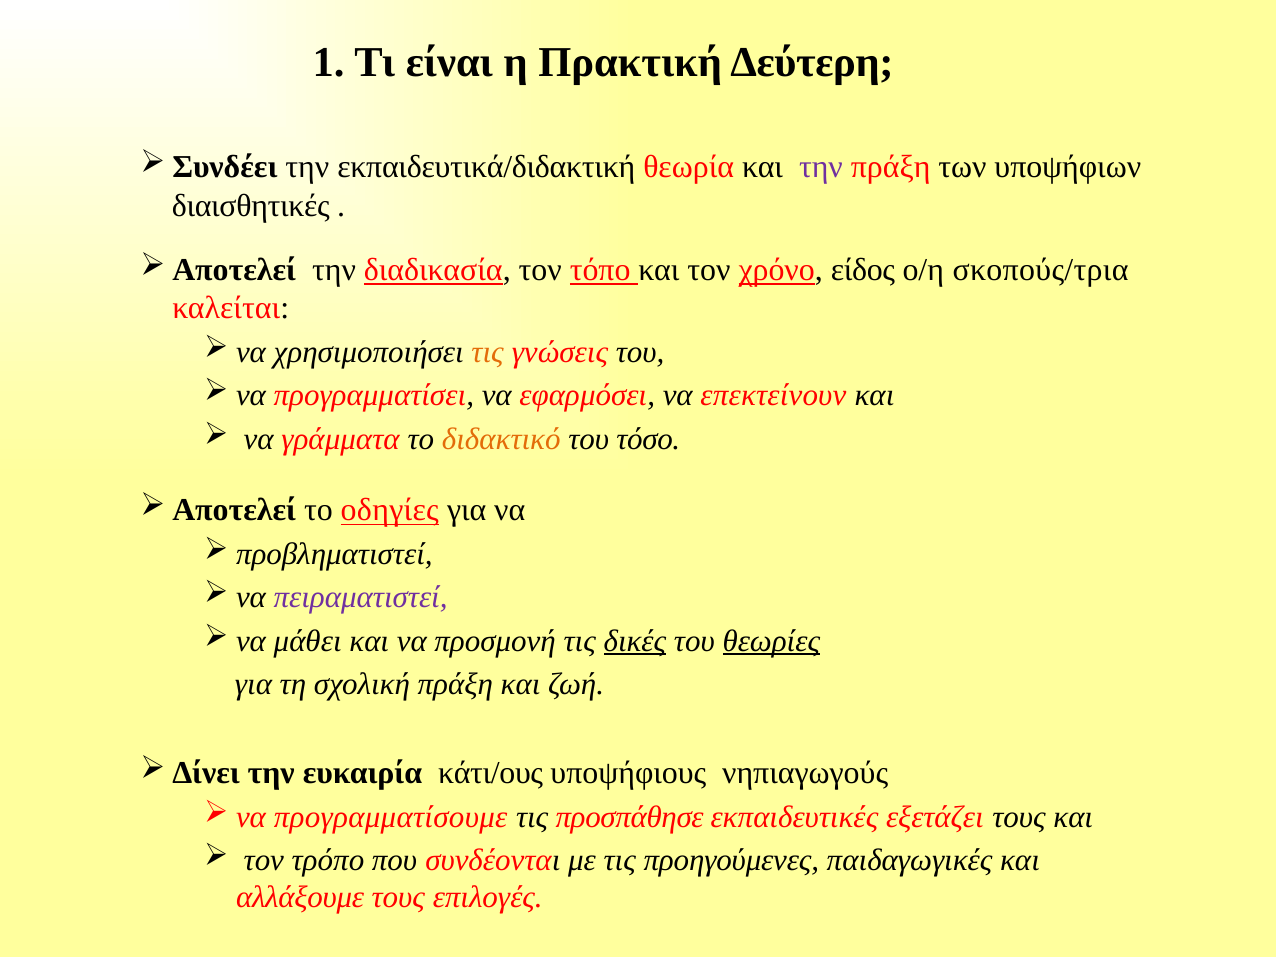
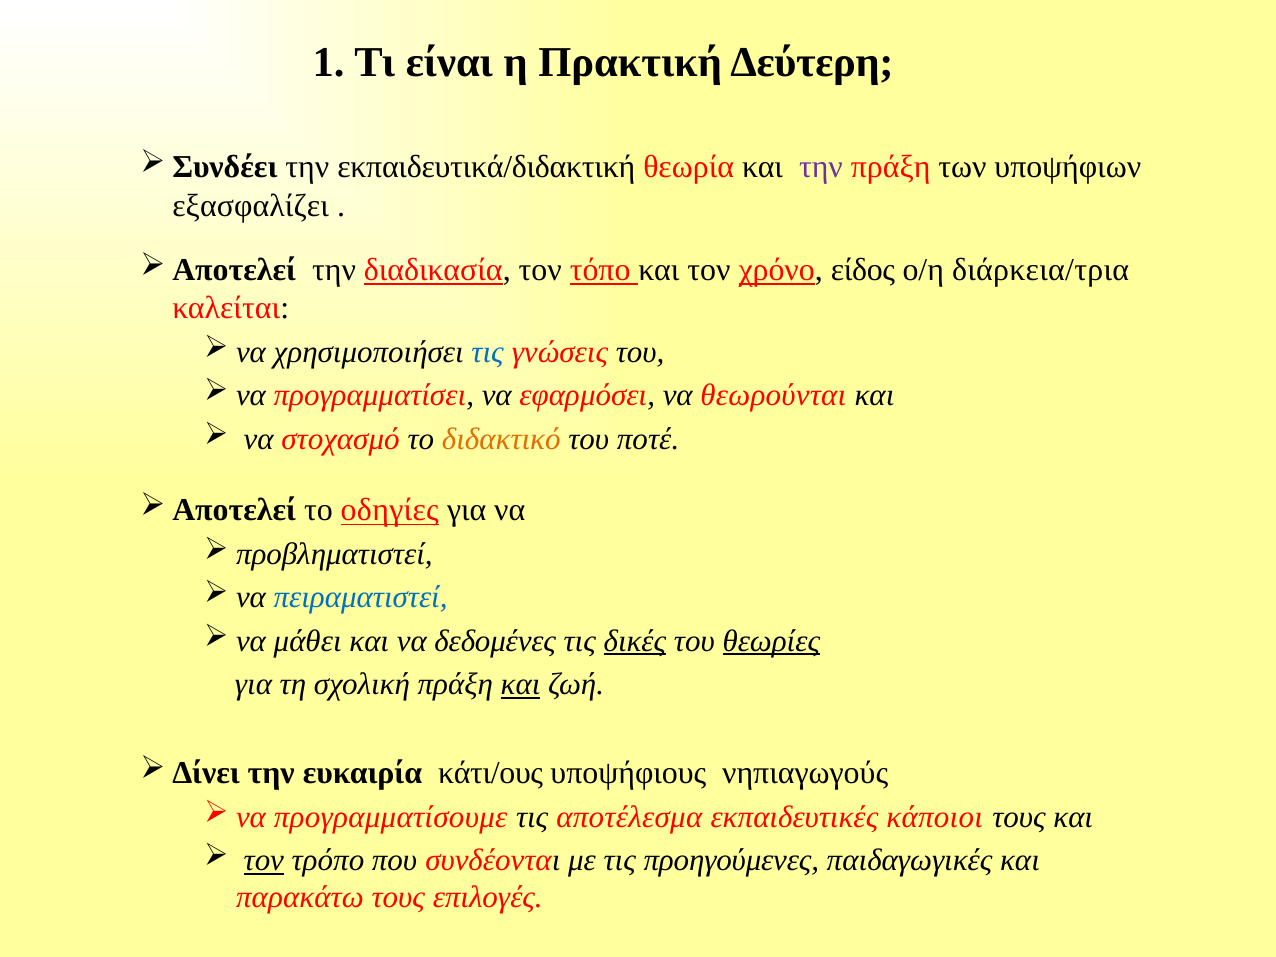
διαισθητικές: διαισθητικές -> εξασφαλίζει
σκοπούς/τρια: σκοπούς/τρια -> διάρκεια/τρια
τις at (488, 352) colour: orange -> blue
επεκτείνουν: επεκτείνουν -> θεωρούνται
γράμματα: γράμματα -> στοχασμό
τόσο: τόσο -> ποτέ
πειραματιστεί colour: purple -> blue
προσμονή: προσμονή -> δεδομένες
και at (521, 684) underline: none -> present
προσπάθησε: προσπάθησε -> αποτέλεσμα
εξετάζει: εξετάζει -> κάποιοι
τον at (264, 860) underline: none -> present
αλλάξουμε: αλλάξουμε -> παρακάτω
